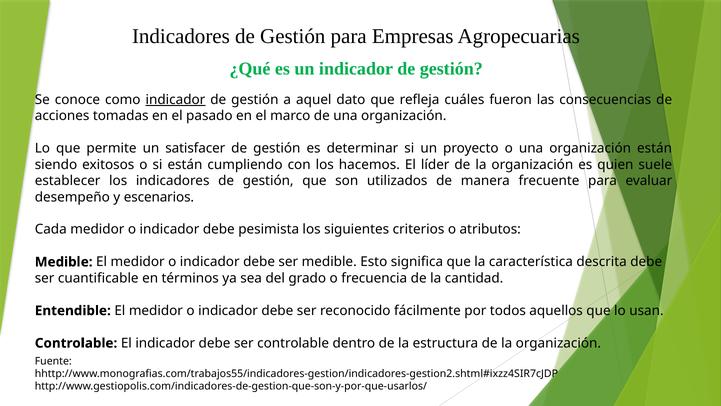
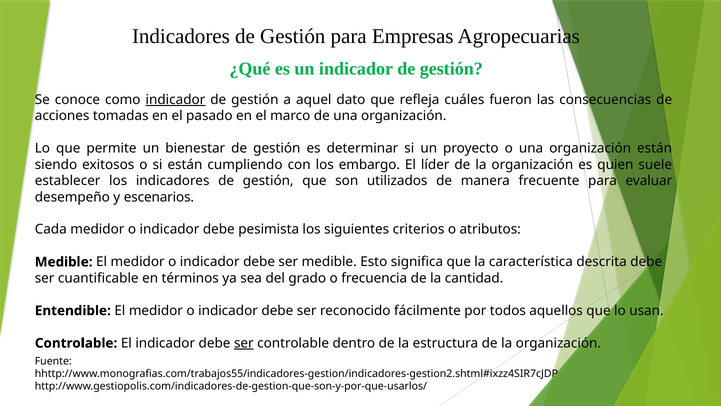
satisfacer: satisfacer -> bienestar
hacemos: hacemos -> embargo
ser at (244, 343) underline: none -> present
